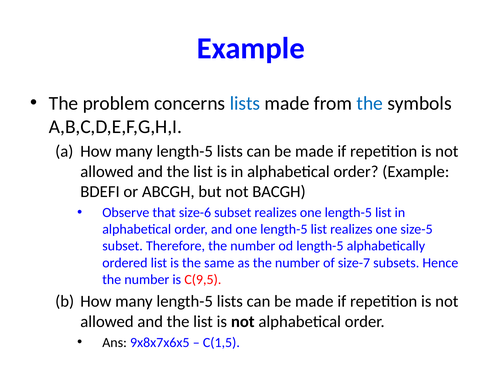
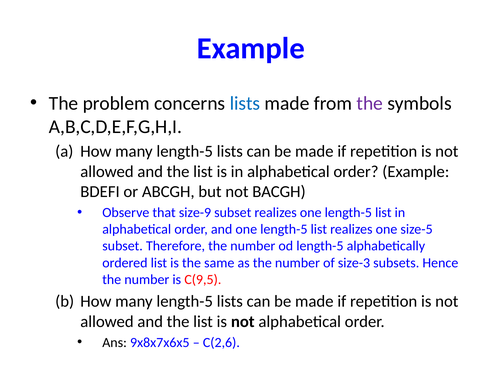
the at (370, 103) colour: blue -> purple
size-6: size-6 -> size-9
size-7: size-7 -> size-3
C(1,5: C(1,5 -> C(2,6
